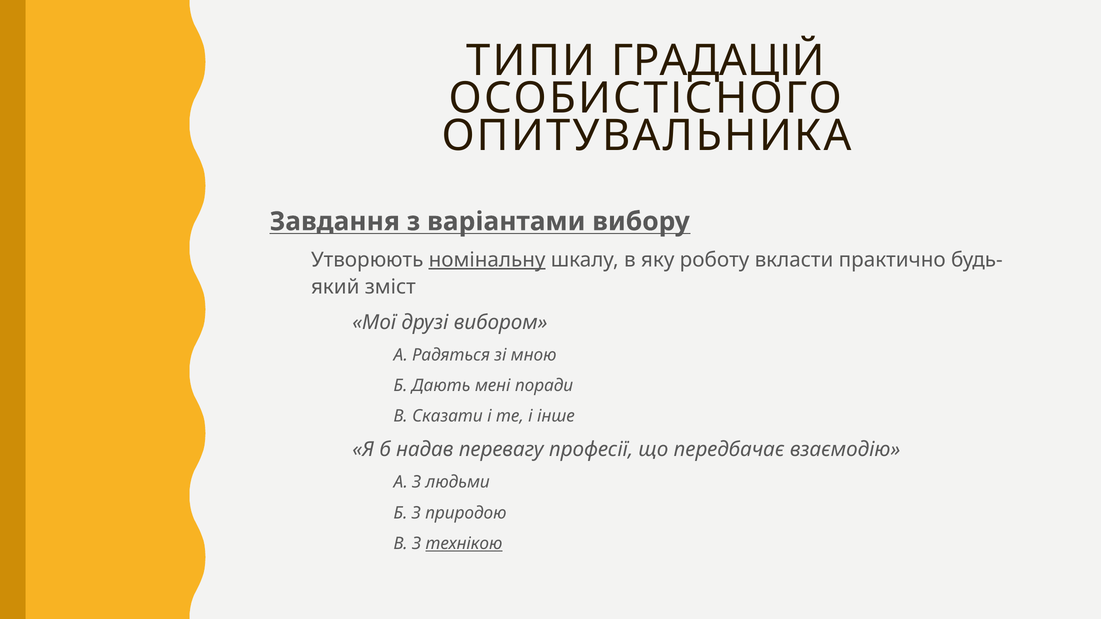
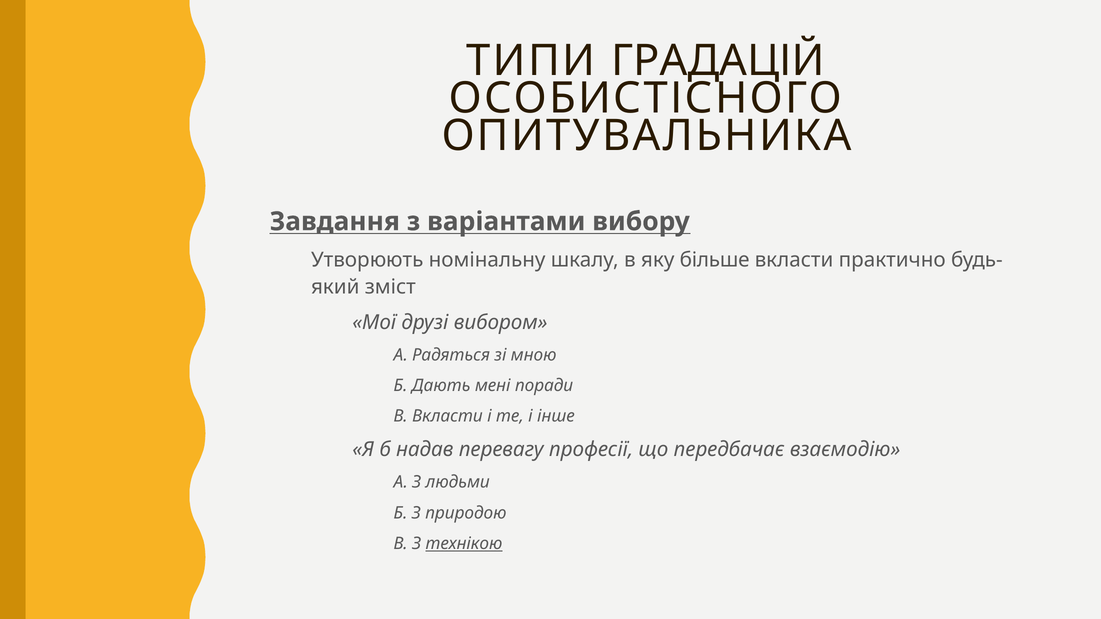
номінальну underline: present -> none
роботу: роботу -> більше
В Сказати: Сказати -> Вкласти
